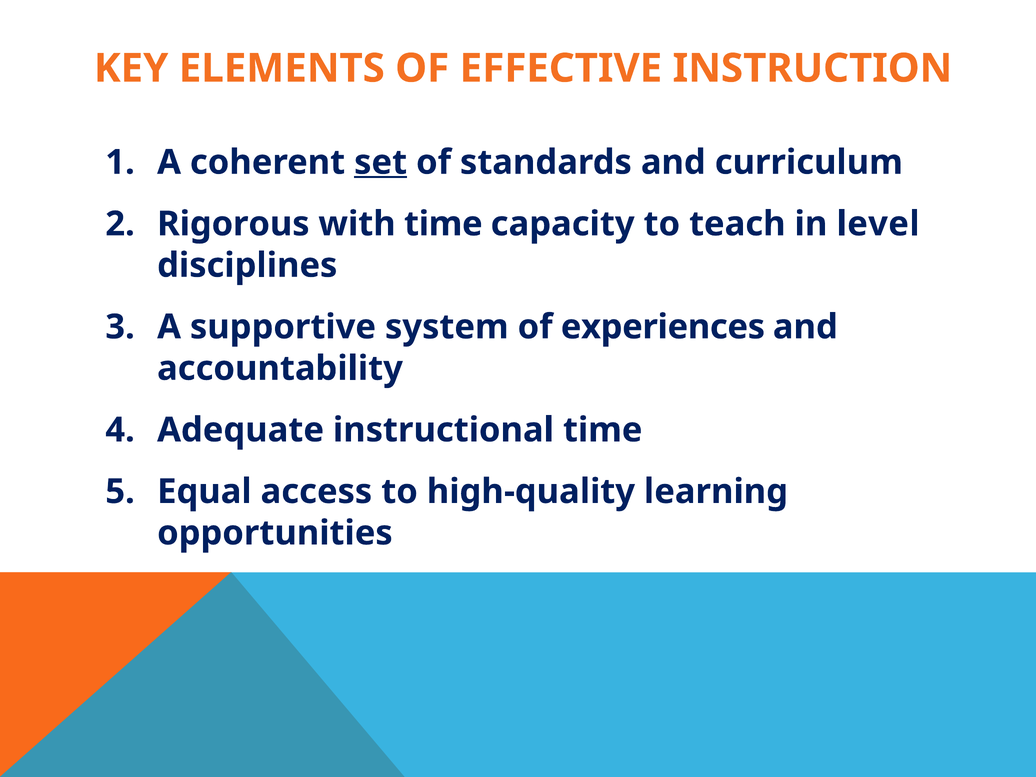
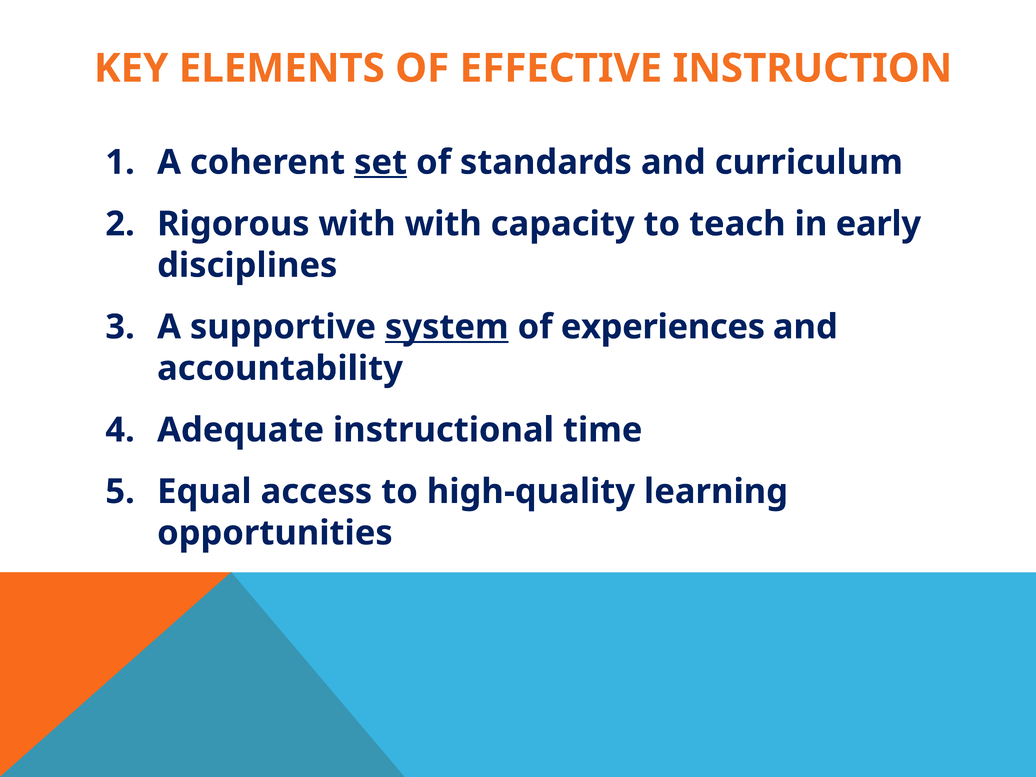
with time: time -> with
level: level -> early
system underline: none -> present
